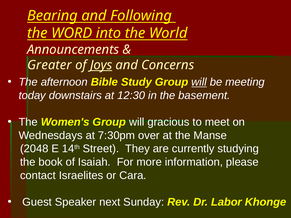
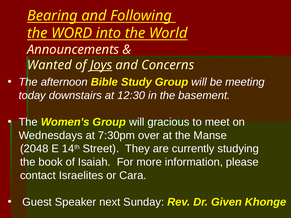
Greater: Greater -> Wanted
will at (199, 82) underline: present -> none
Labor: Labor -> Given
